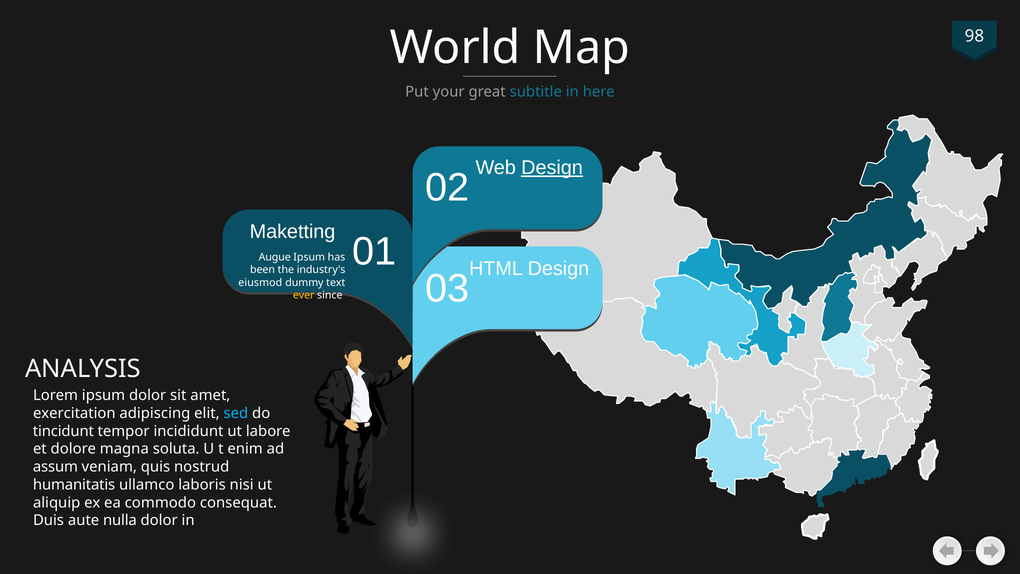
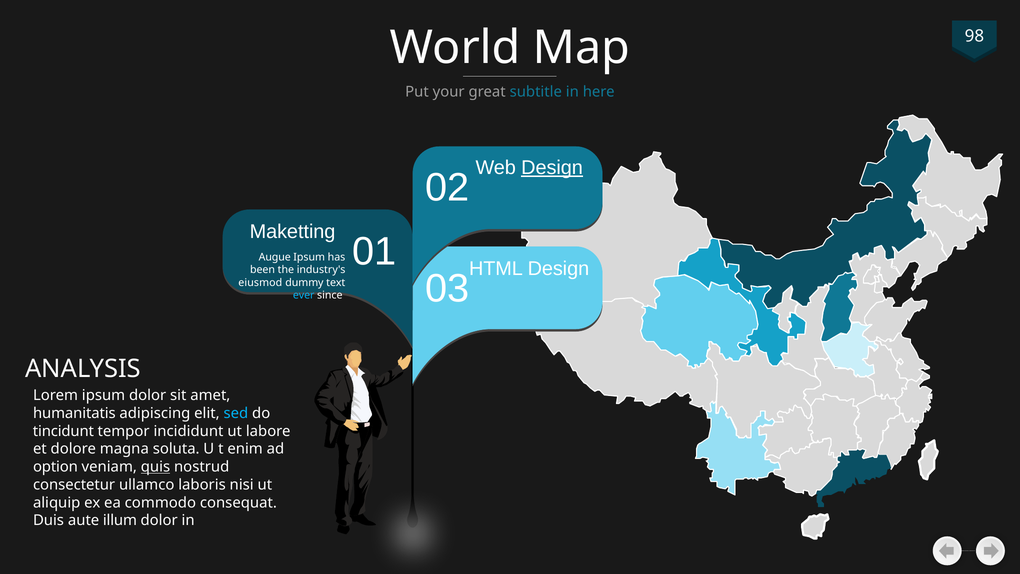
ever colour: yellow -> light blue
exercitation: exercitation -> humanitatis
assum: assum -> option
quis underline: none -> present
humanitatis: humanitatis -> consectetur
nulla: nulla -> illum
